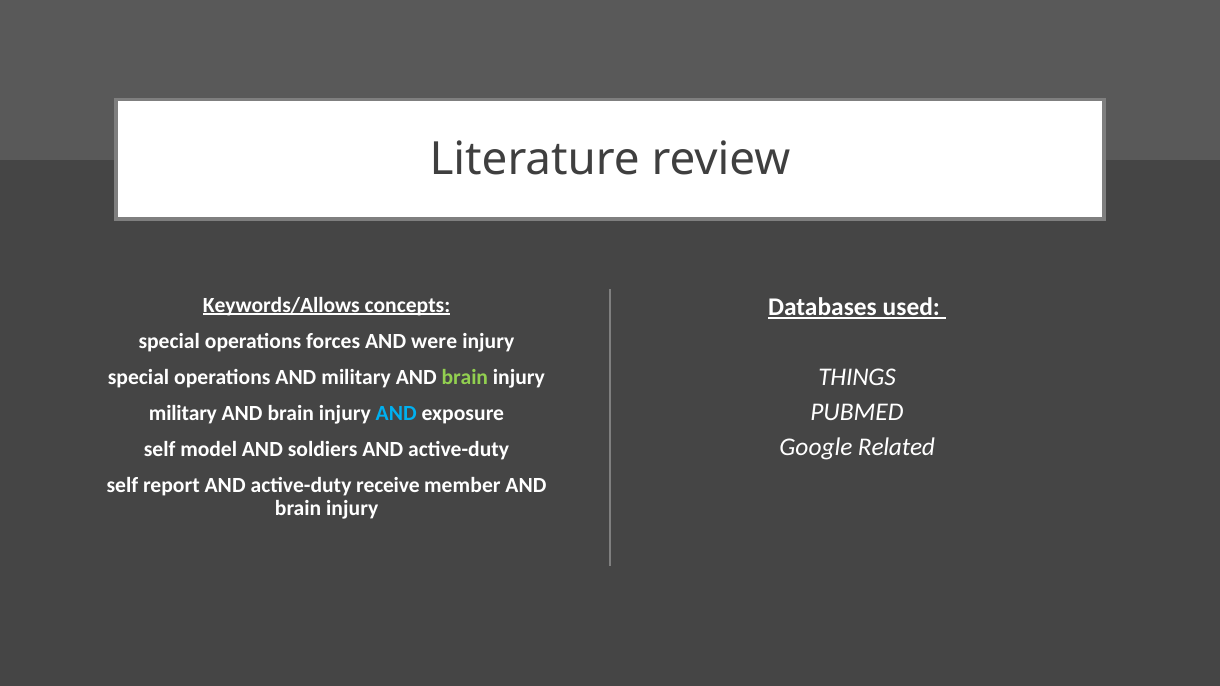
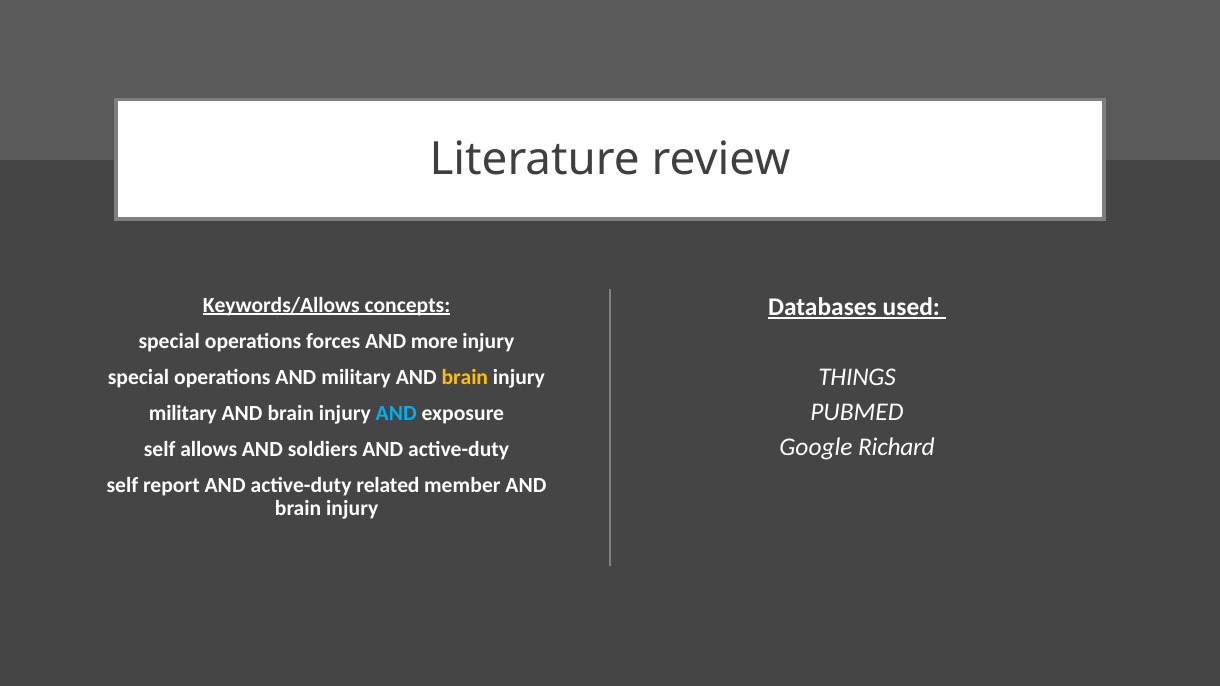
were: were -> more
brain at (465, 377) colour: light green -> yellow
Related: Related -> Richard
model: model -> allows
receive: receive -> related
